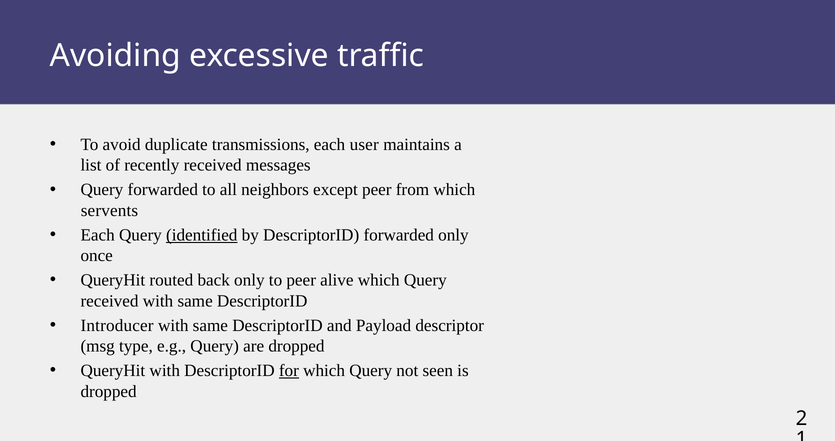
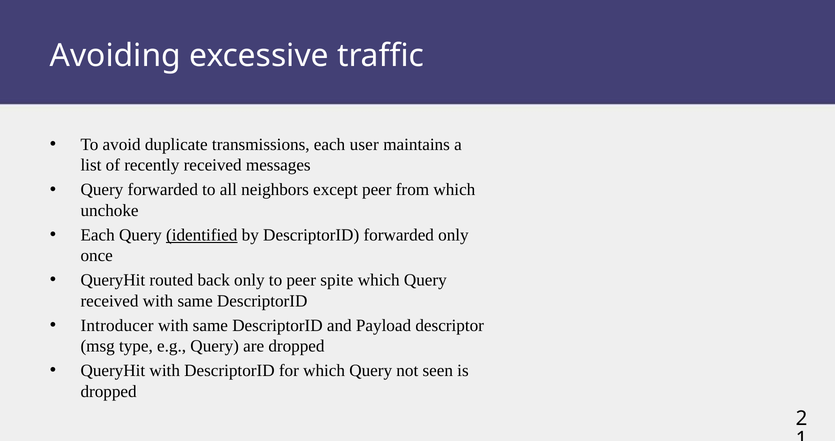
servents: servents -> unchoke
alive: alive -> spite
for underline: present -> none
